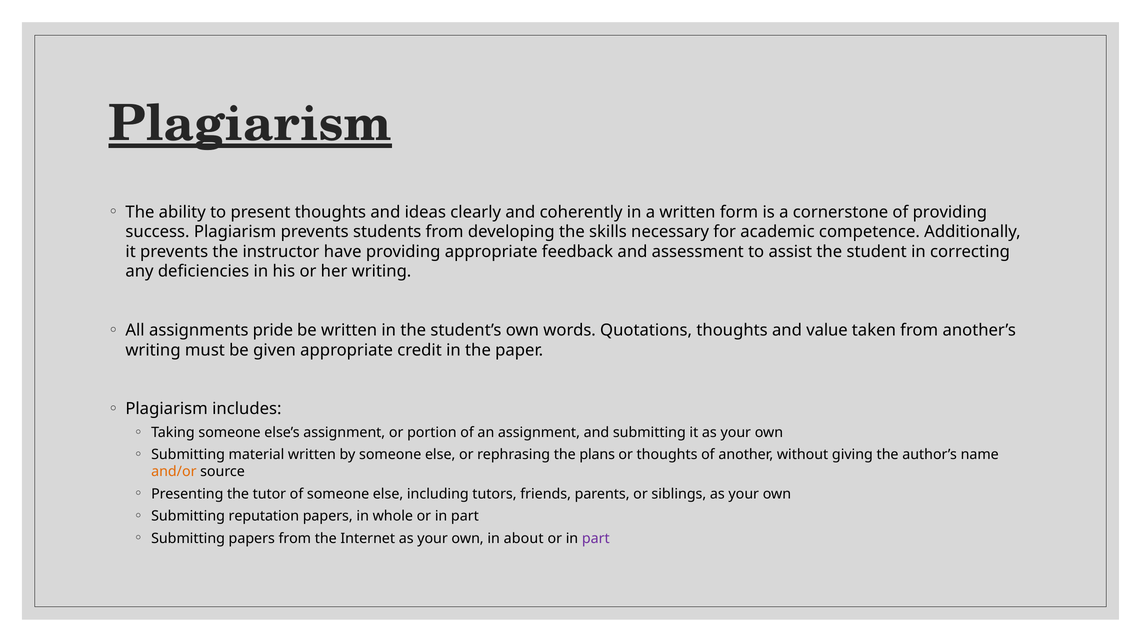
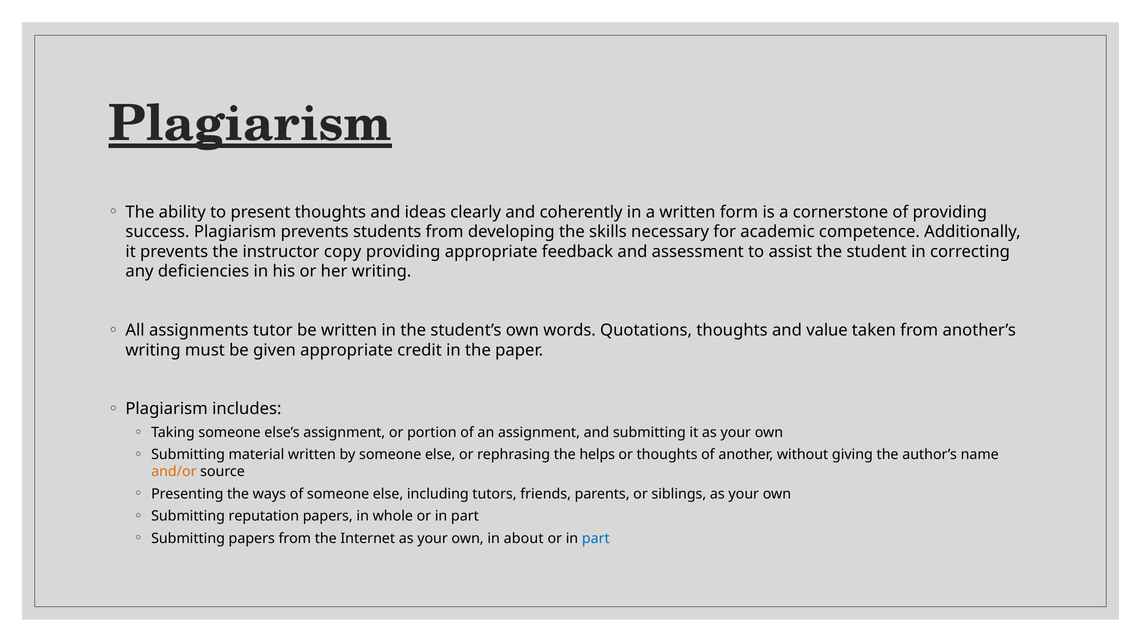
have: have -> copy
pride: pride -> tutor
plans: plans -> helps
tutor: tutor -> ways
part at (596, 538) colour: purple -> blue
